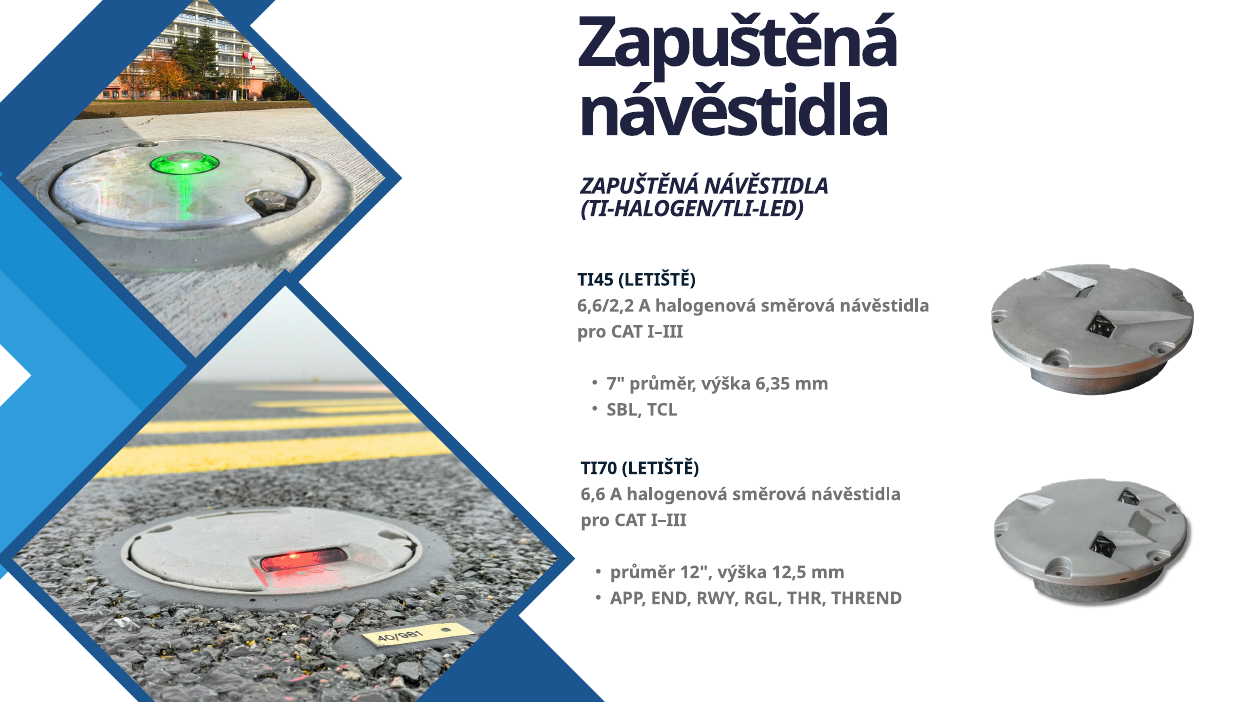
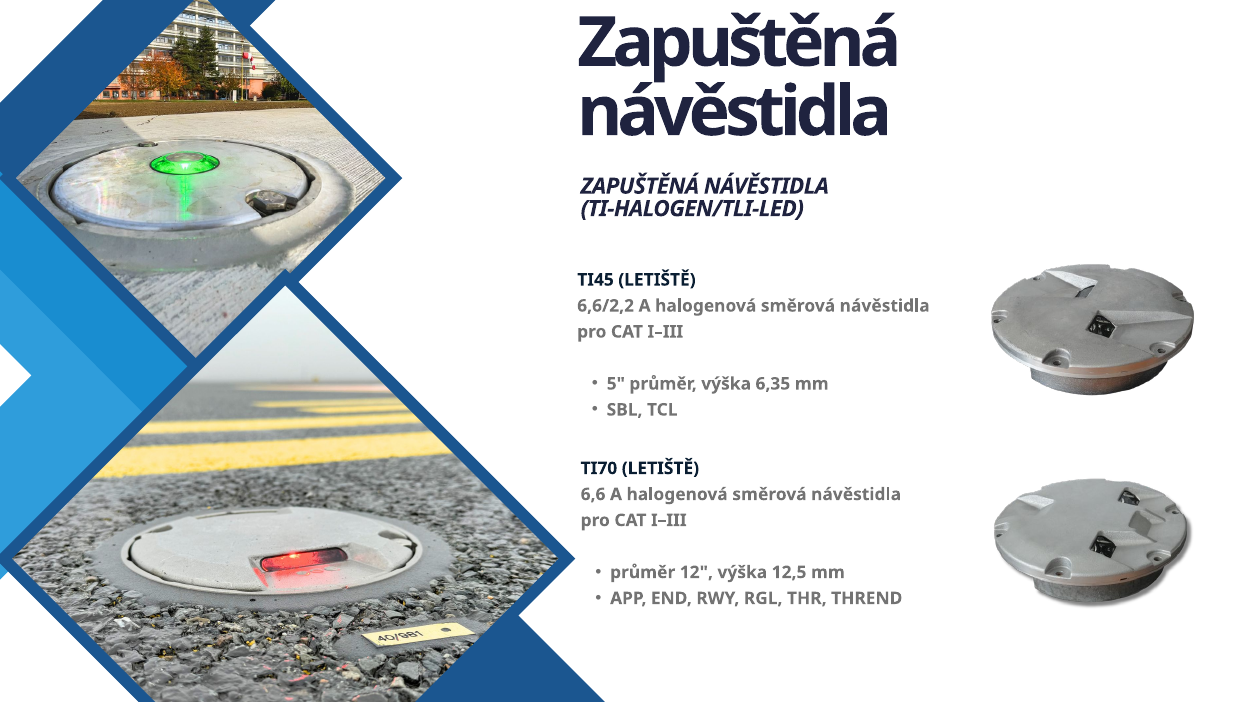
7: 7 -> 5
